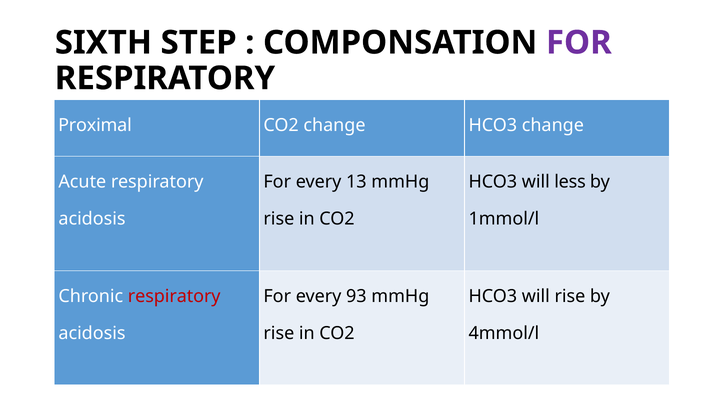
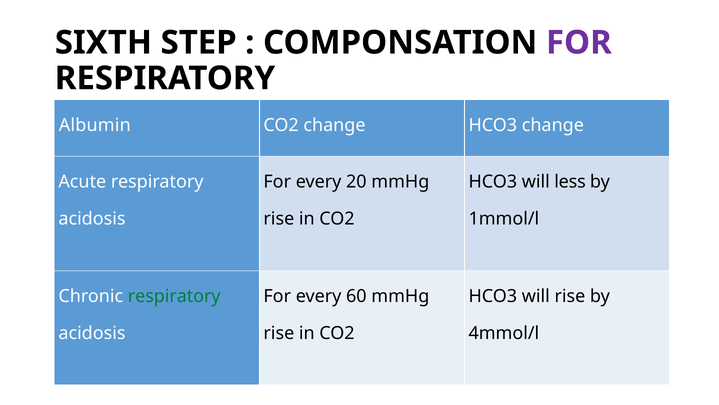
Proximal: Proximal -> Albumin
13: 13 -> 20
respiratory at (174, 296) colour: red -> green
93: 93 -> 60
